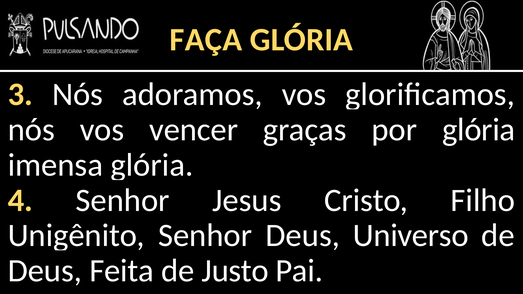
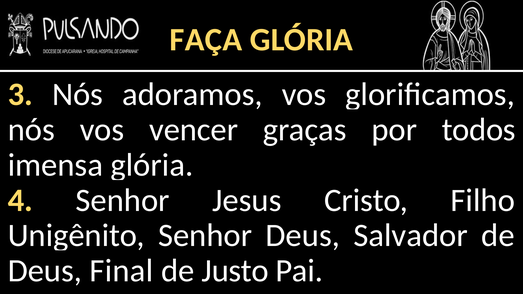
por glória: glória -> todos
Universo: Universo -> Salvador
Feita: Feita -> Final
